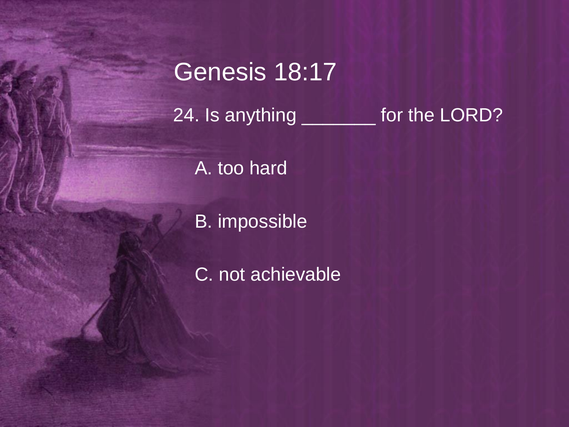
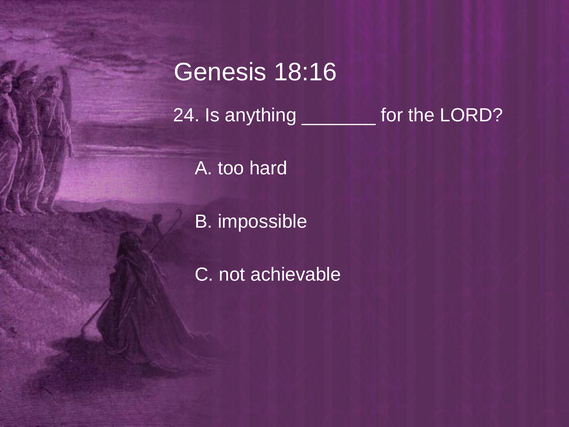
18:17: 18:17 -> 18:16
